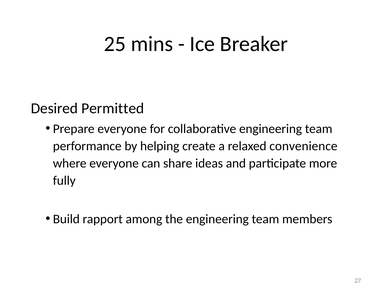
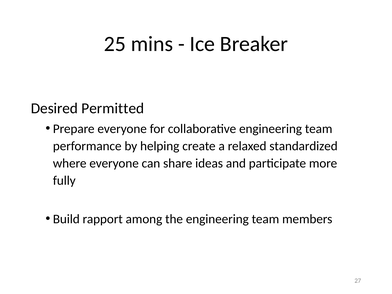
convenience: convenience -> standardized
